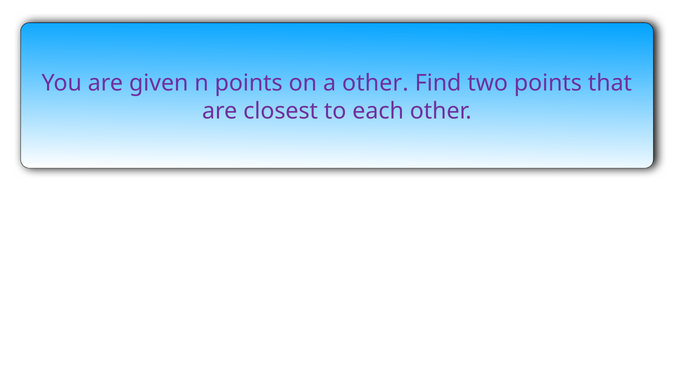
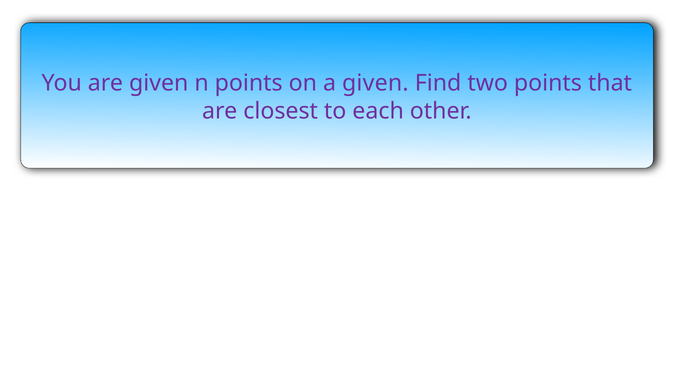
a other: other -> given
